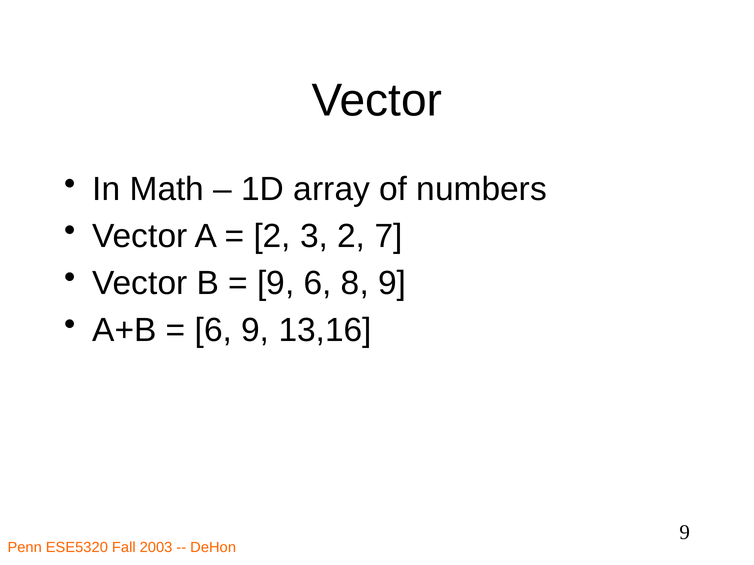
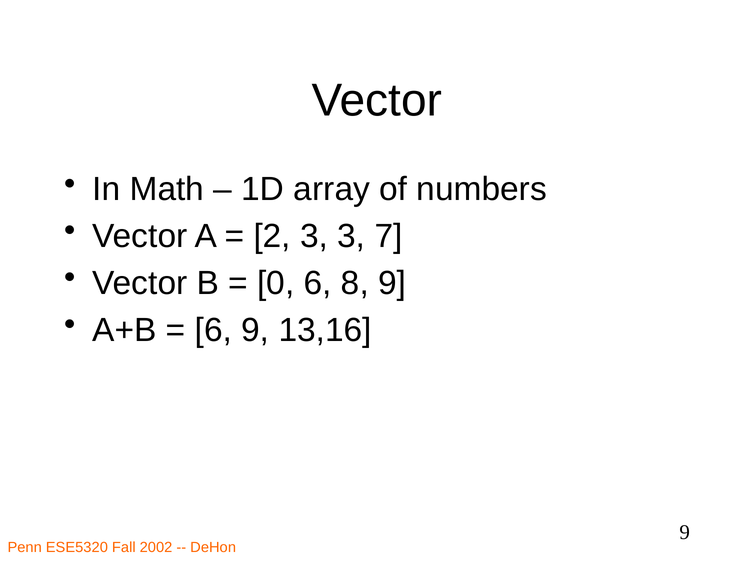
3 2: 2 -> 3
9 at (276, 283): 9 -> 0
2003: 2003 -> 2002
